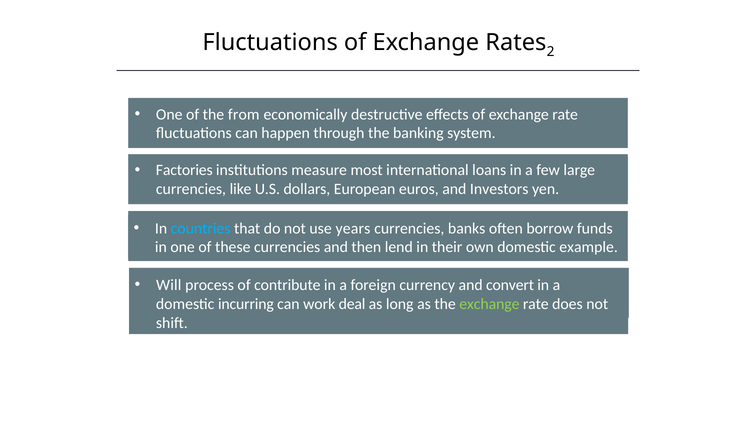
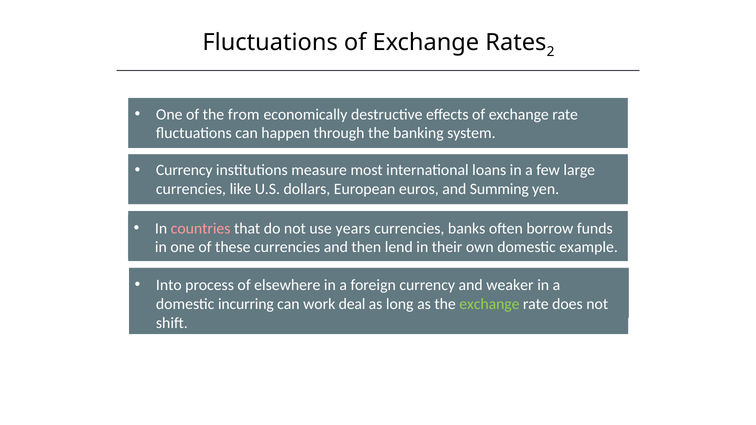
Factories at (184, 170): Factories -> Currency
Investors: Investors -> Summing
countries colour: light blue -> pink
Will: Will -> Into
contribute: contribute -> elsewhere
convert: convert -> weaker
